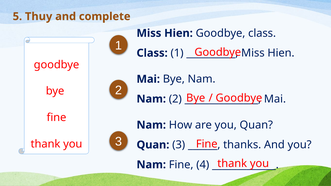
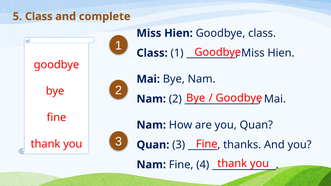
5 Thuy: Thuy -> Class
